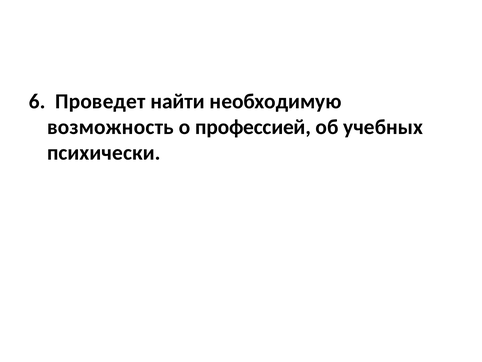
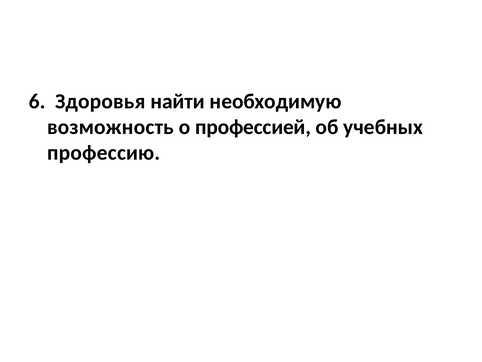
Проведет: Проведет -> Здоровья
психически: психически -> профессию
